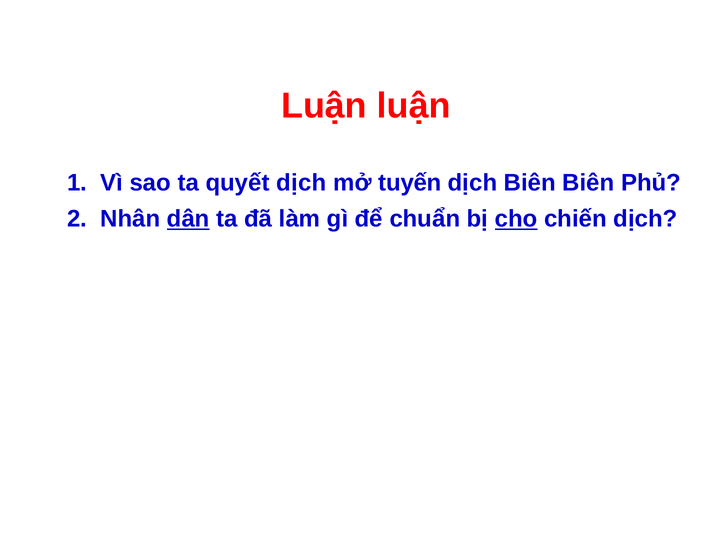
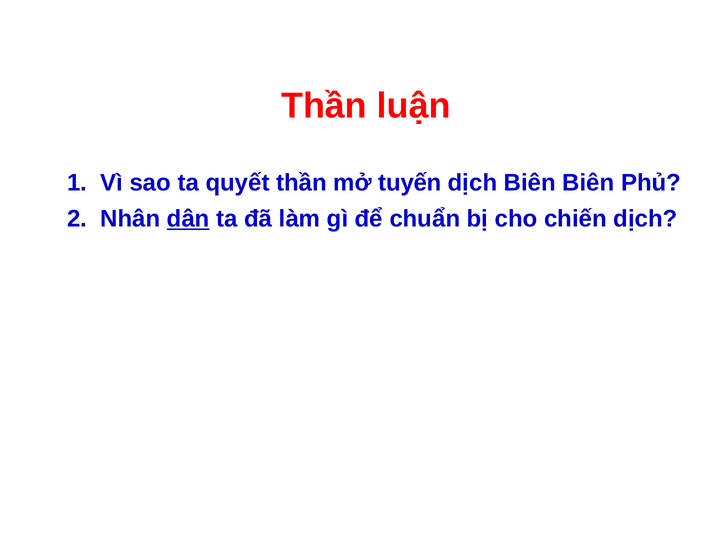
Luận at (324, 106): Luận -> Thần
quyết dịch: dịch -> thần
cho underline: present -> none
